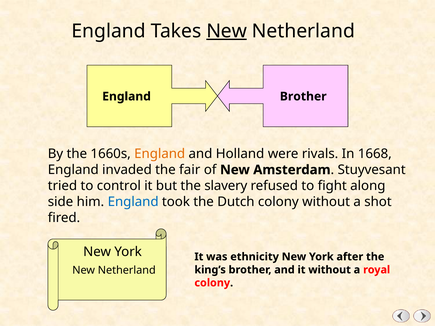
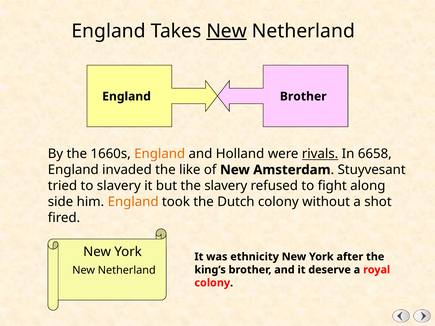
rivals underline: none -> present
1668: 1668 -> 6658
fair: fair -> like
to control: control -> slavery
England at (133, 202) colour: blue -> orange
it without: without -> deserve
